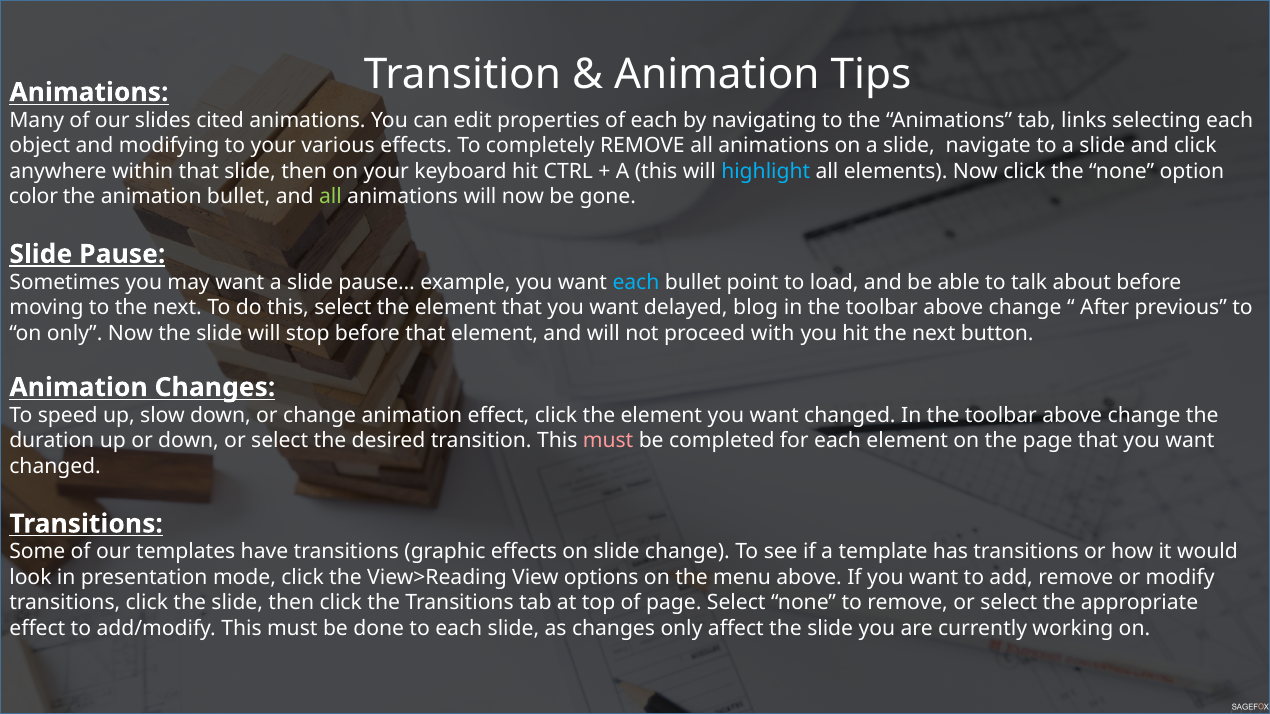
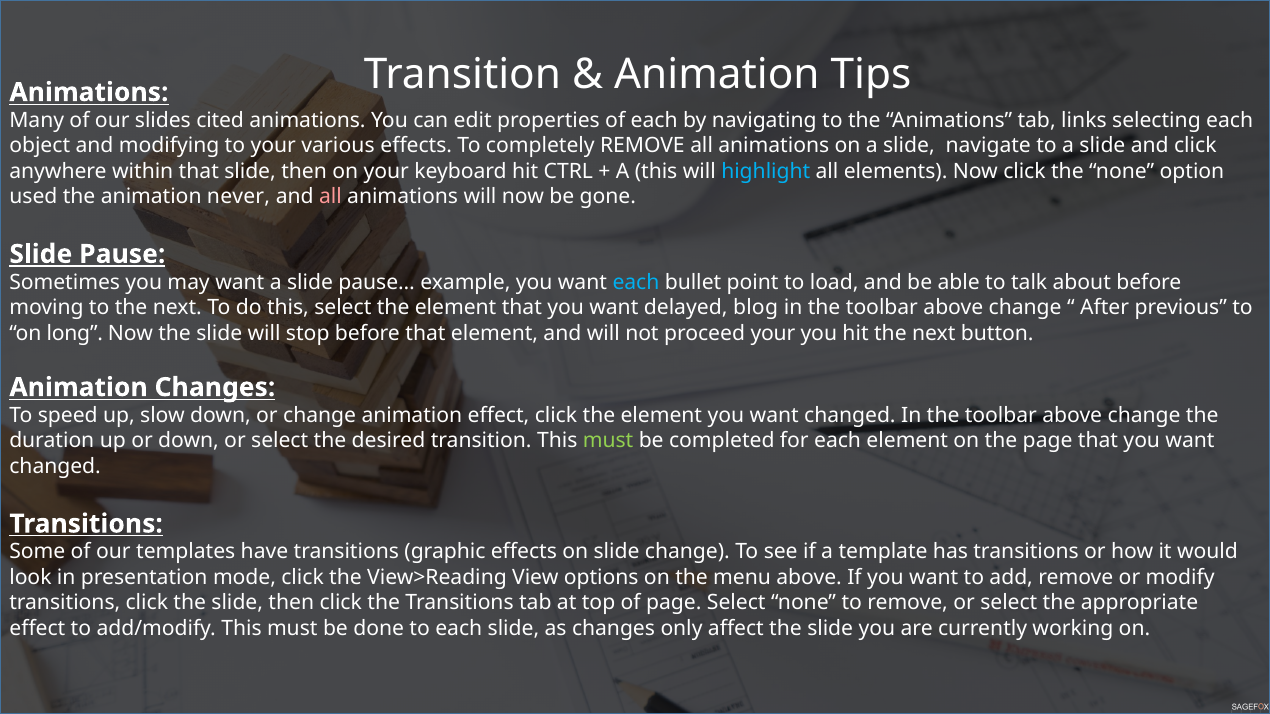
color: color -> used
animation bullet: bullet -> never
all at (330, 197) colour: light green -> pink
on only: only -> long
proceed with: with -> your
must at (608, 441) colour: pink -> light green
